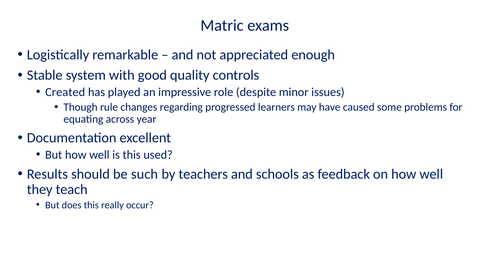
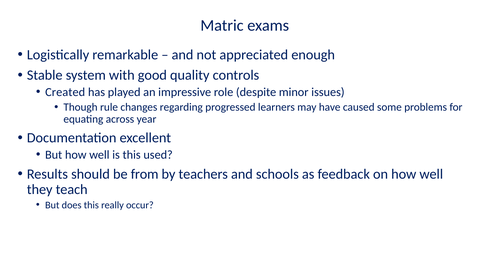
such: such -> from
